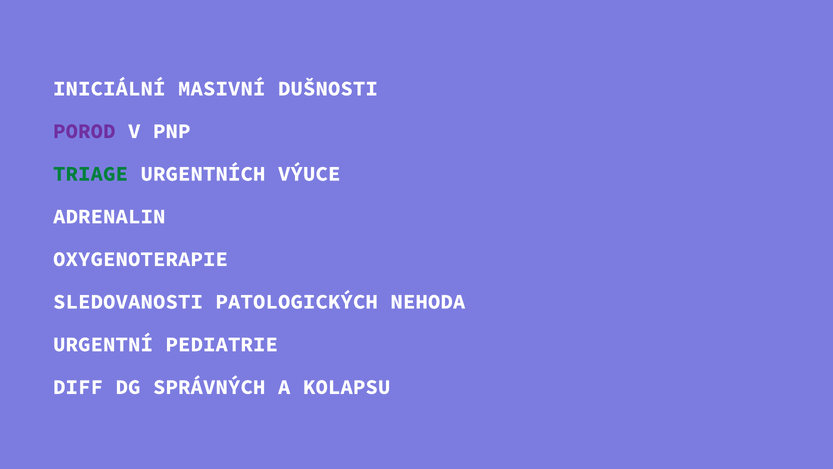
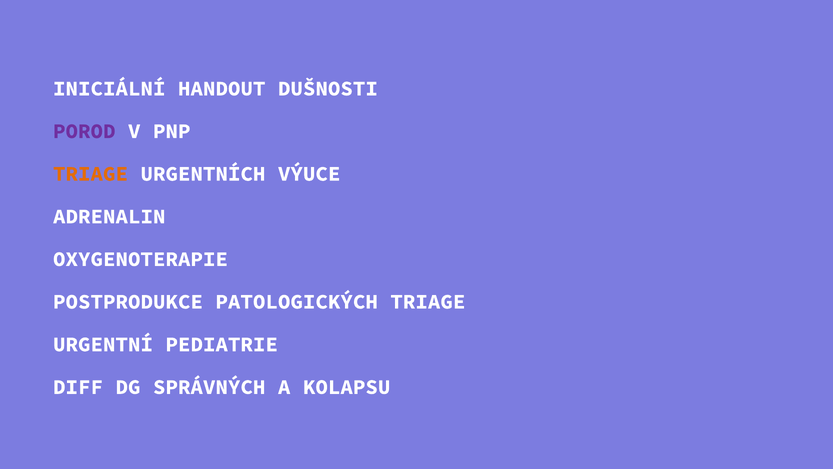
MASIVNÍ: MASIVNÍ -> HANDOUT
TRIAGE at (90, 174) colour: green -> orange
SLEDOVANOSTI: SLEDOVANOSTI -> POSTPRODUKCE
PATOLOGICKÝCH NEHODA: NEHODA -> TRIAGE
